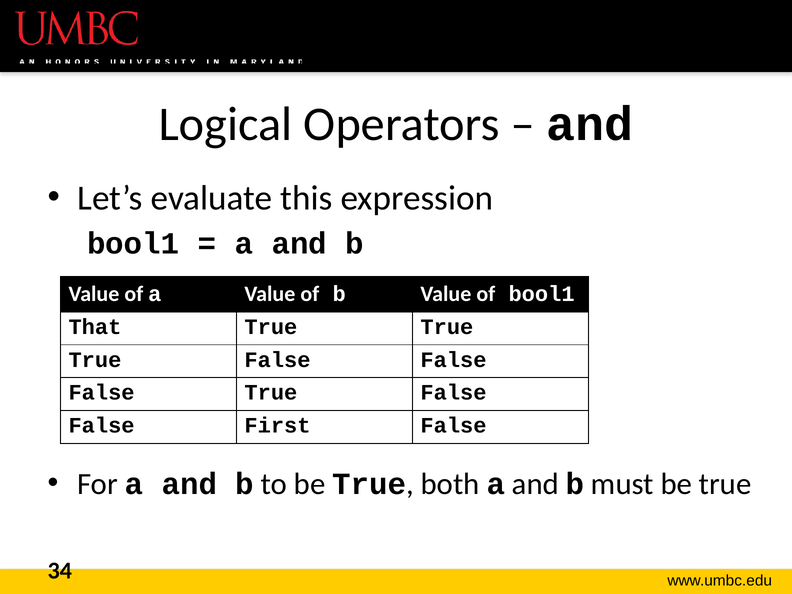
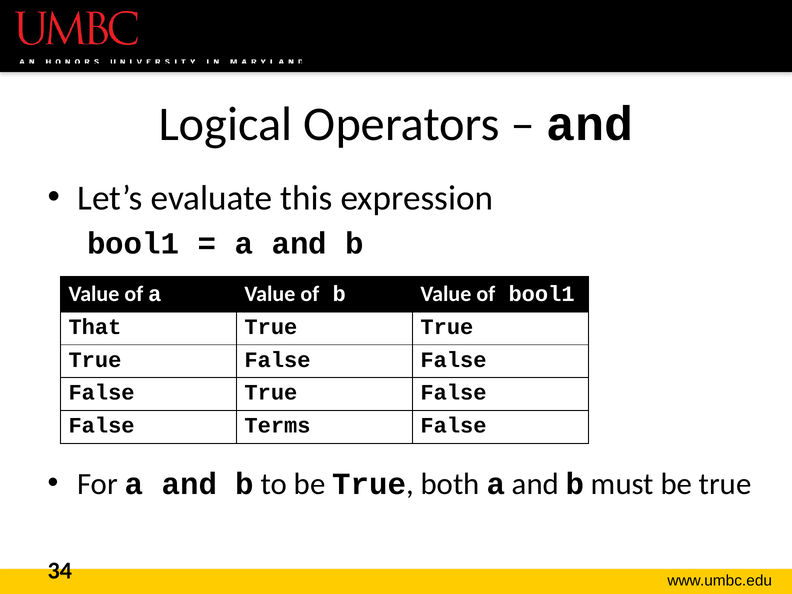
First: First -> Terms
